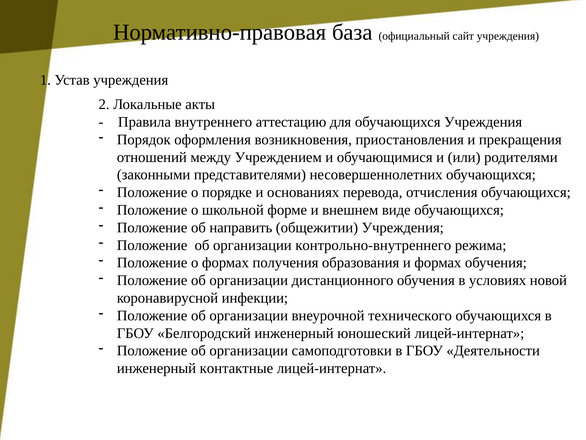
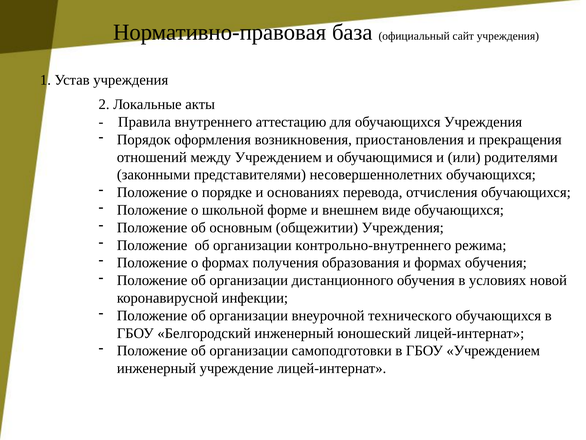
направить: направить -> основным
ГБОУ Деятельности: Деятельности -> Учреждением
контактные: контактные -> учреждение
